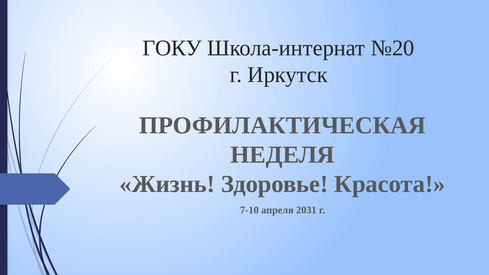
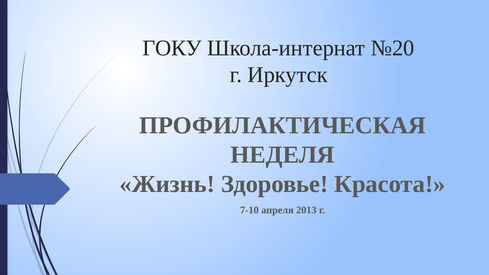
2031: 2031 -> 2013
